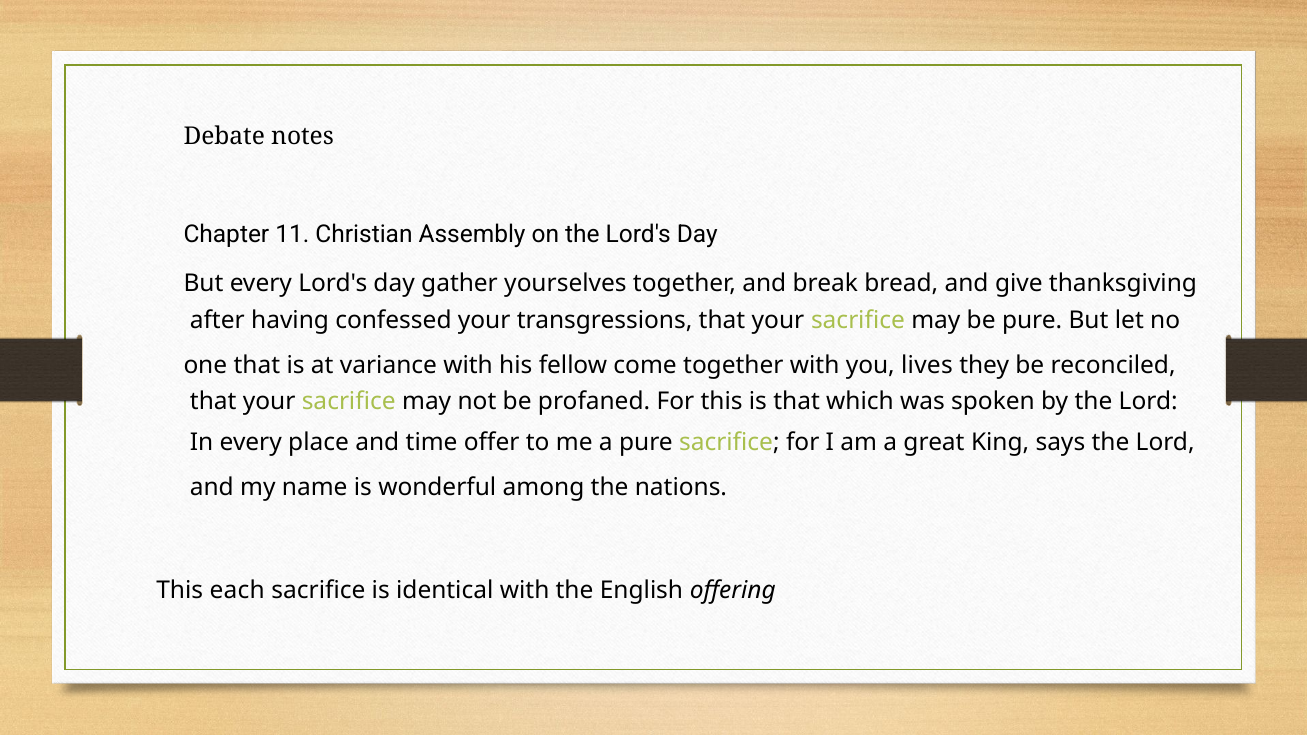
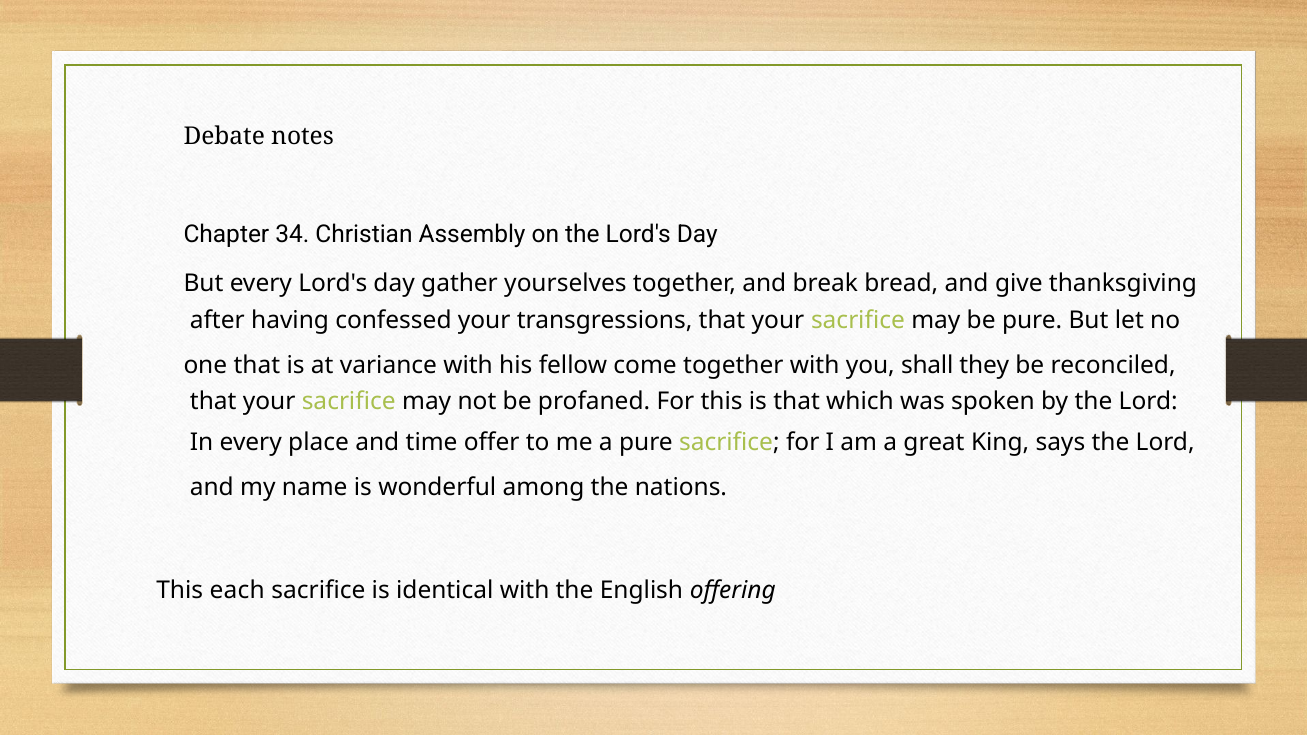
11: 11 -> 34
lives: lives -> shall
